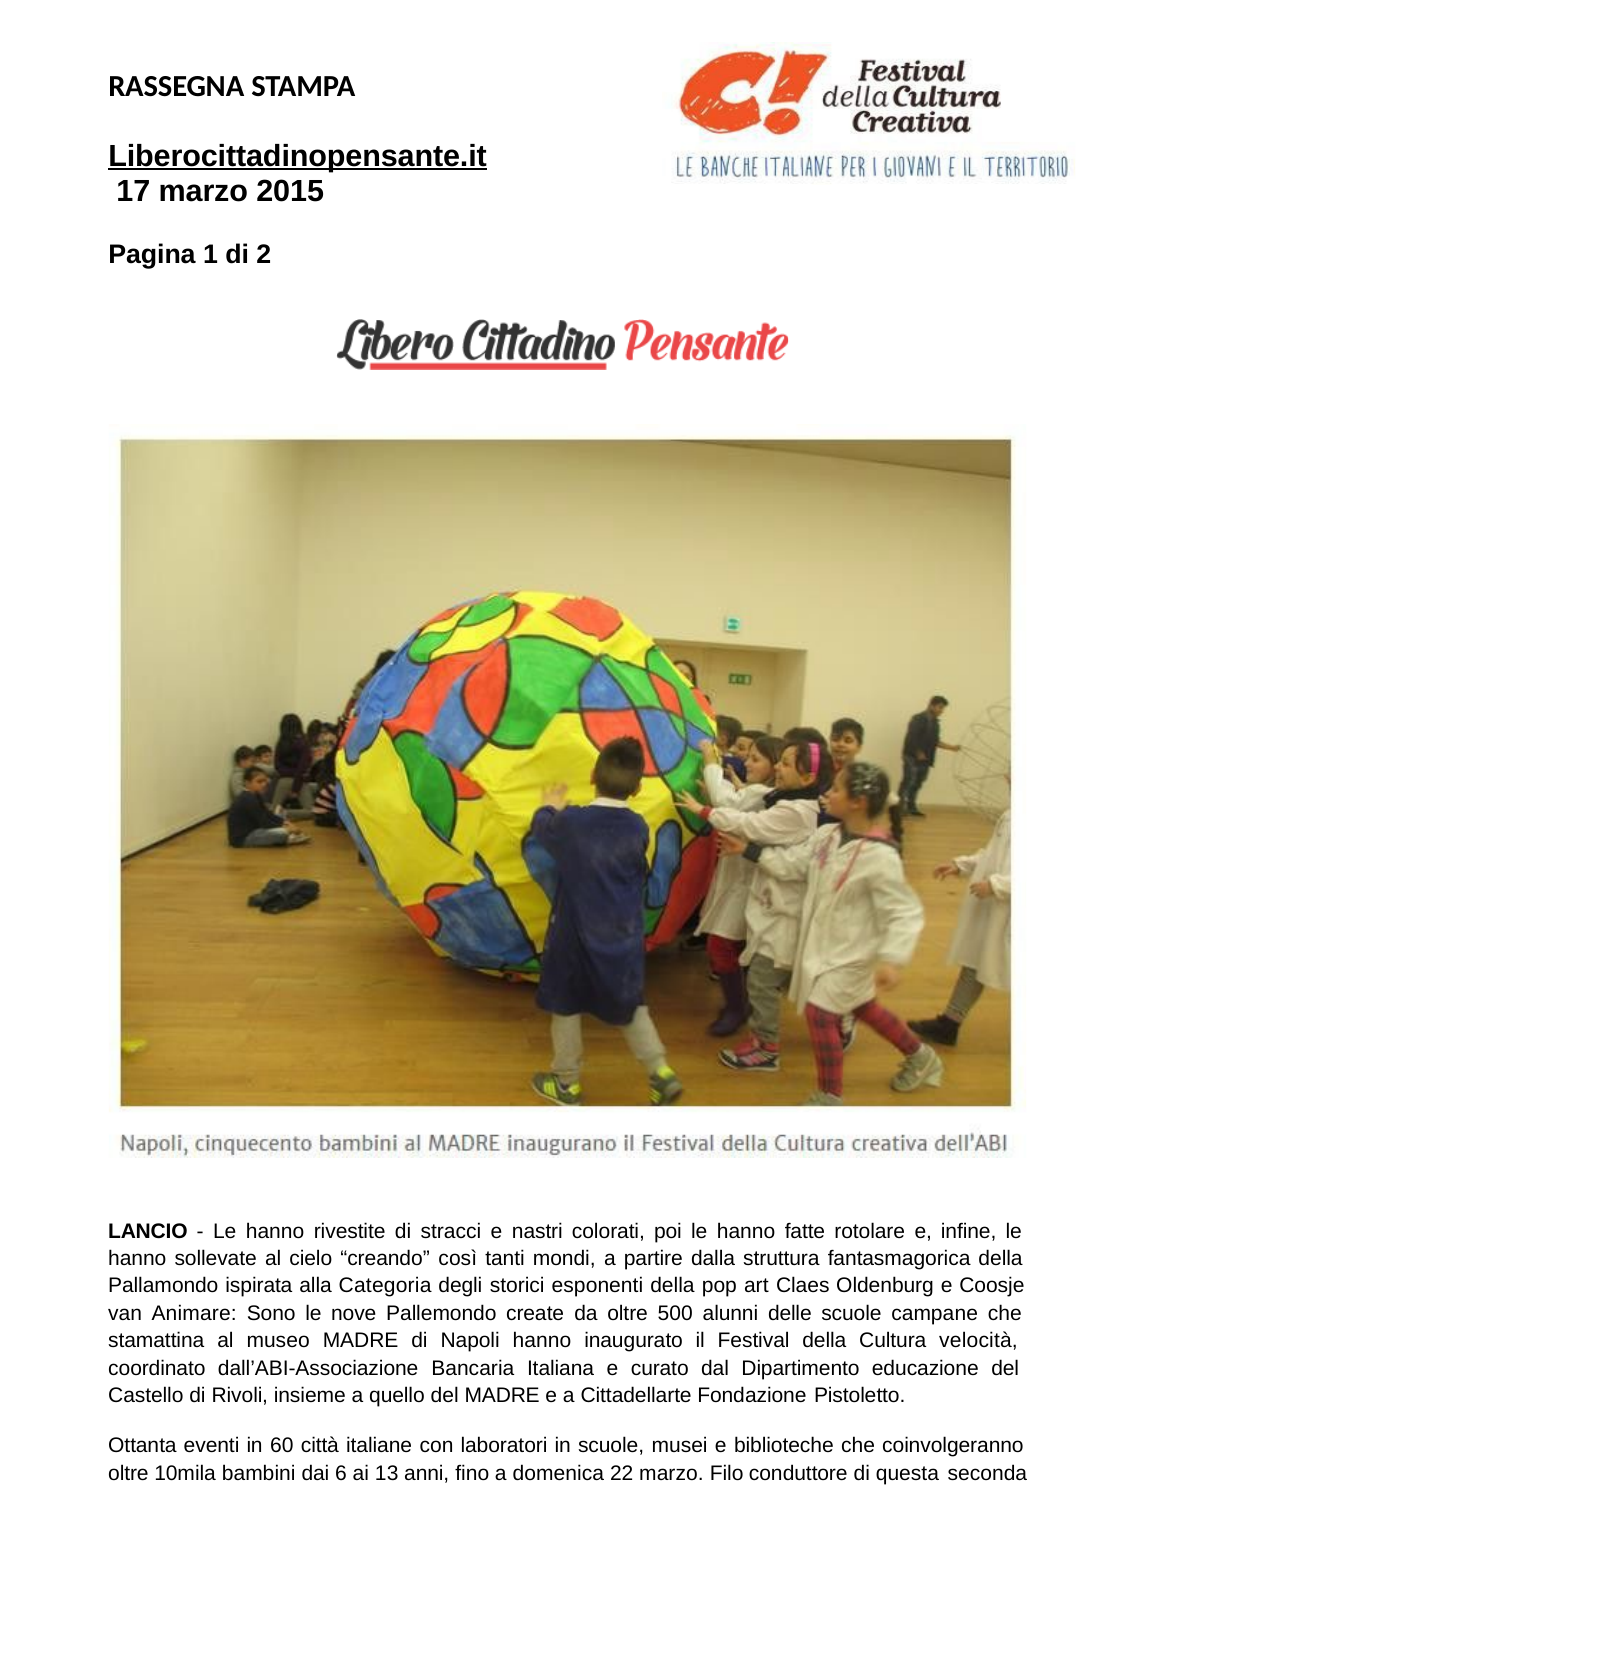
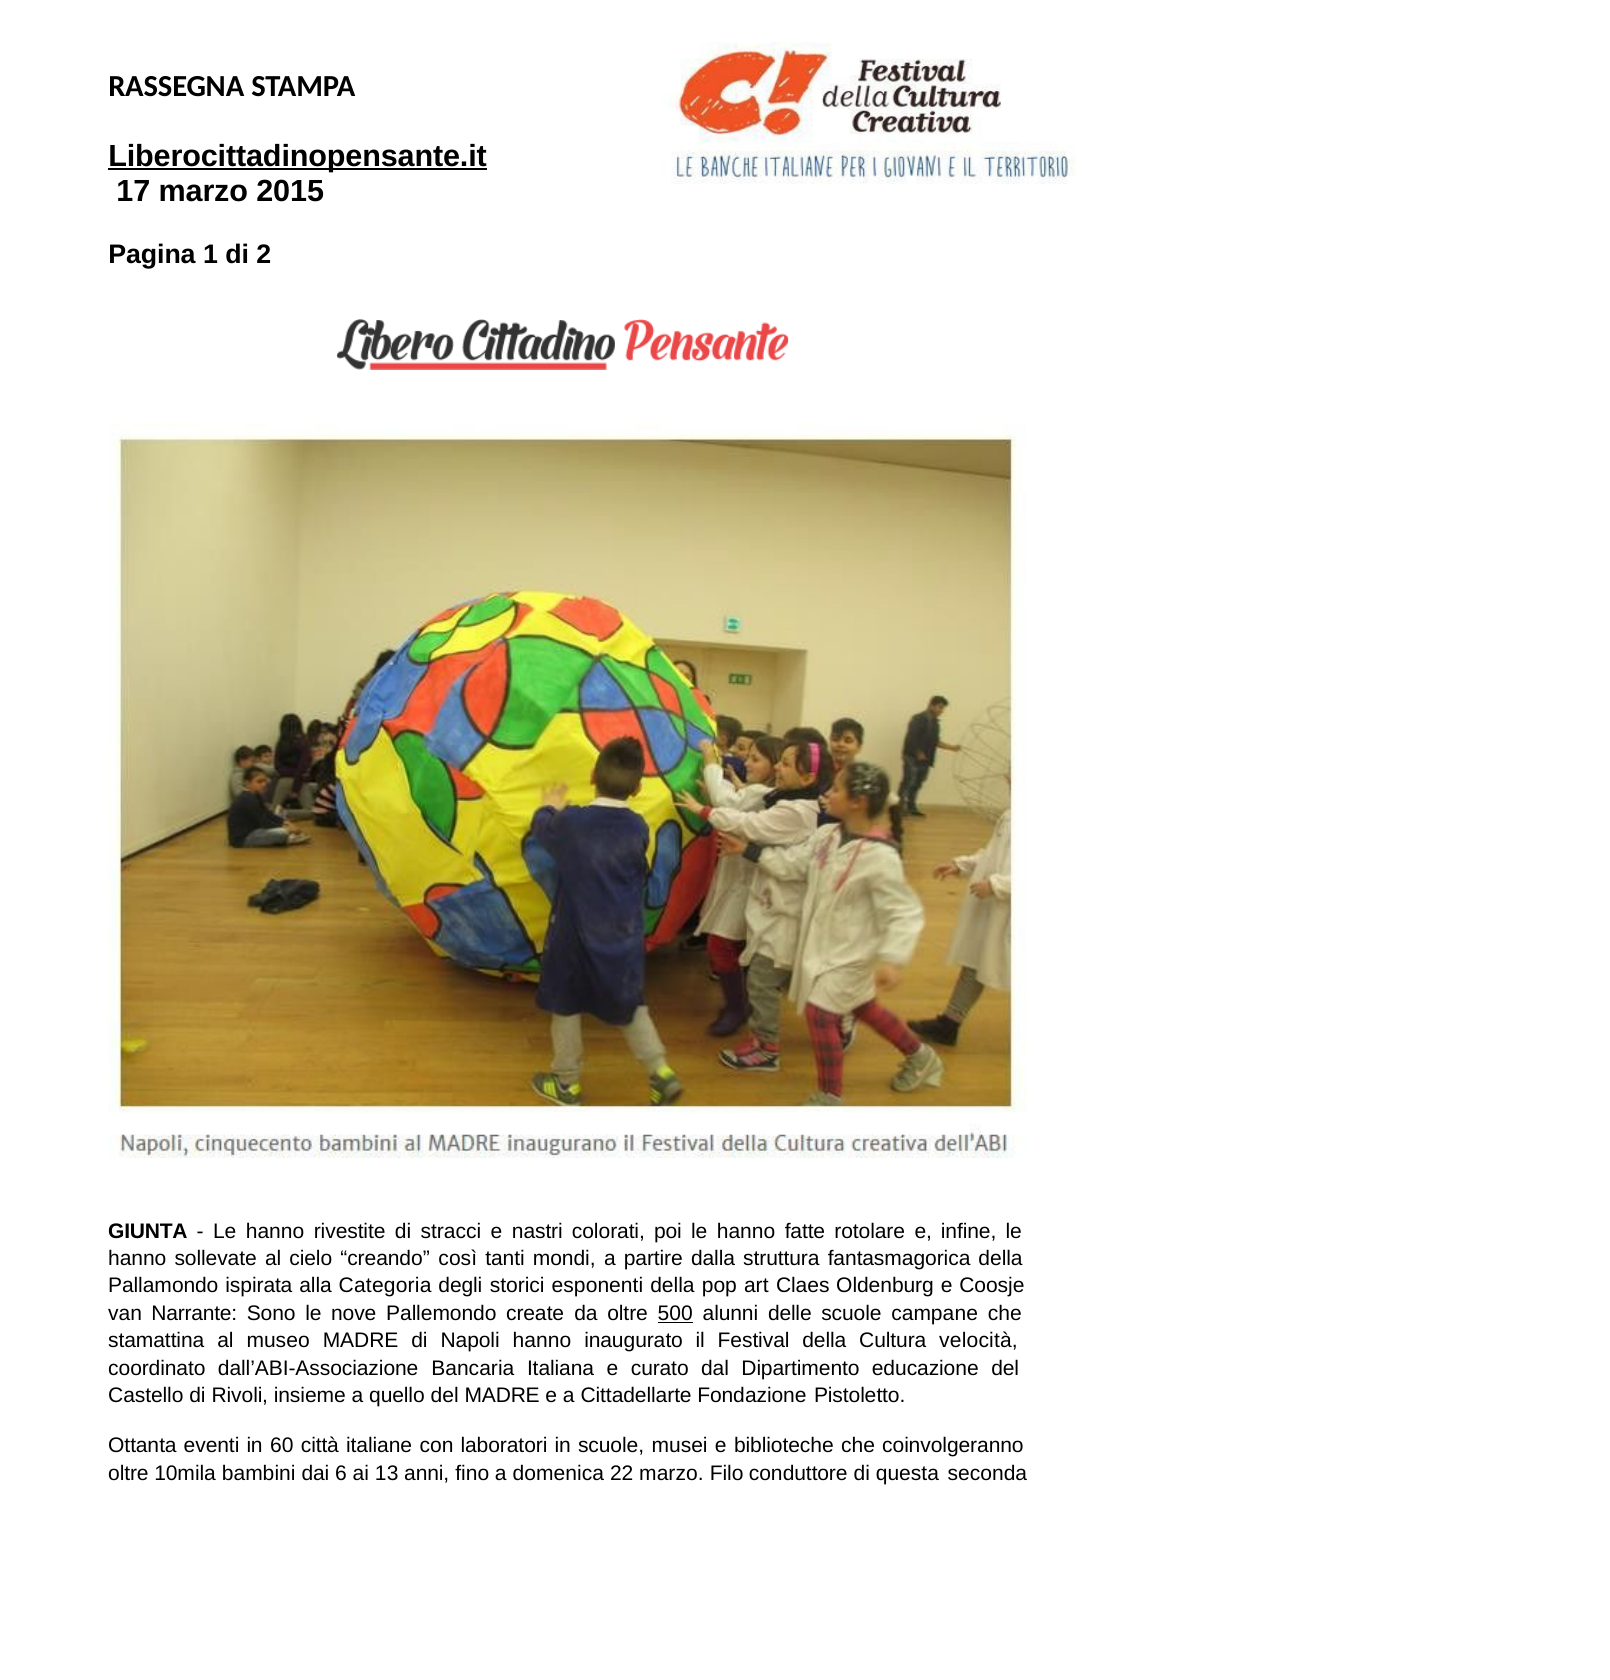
LANCIO: LANCIO -> GIUNTA
Animare: Animare -> Narrante
500 underline: none -> present
